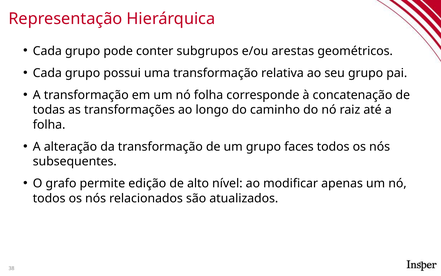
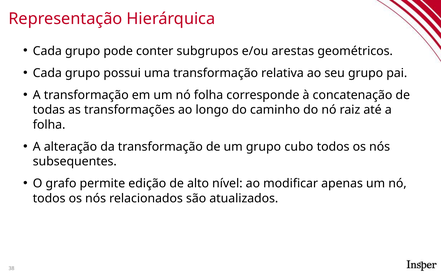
faces: faces -> cubo
